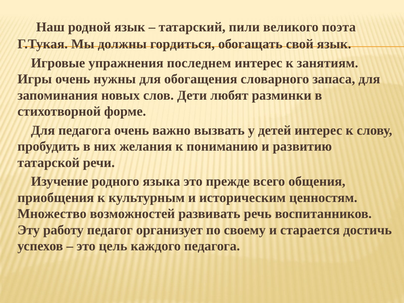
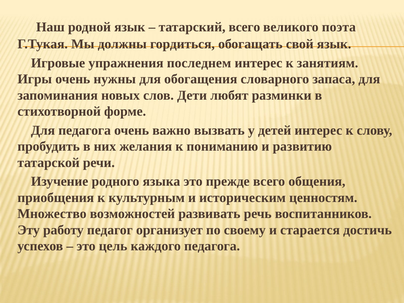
татарский пили: пили -> всего
